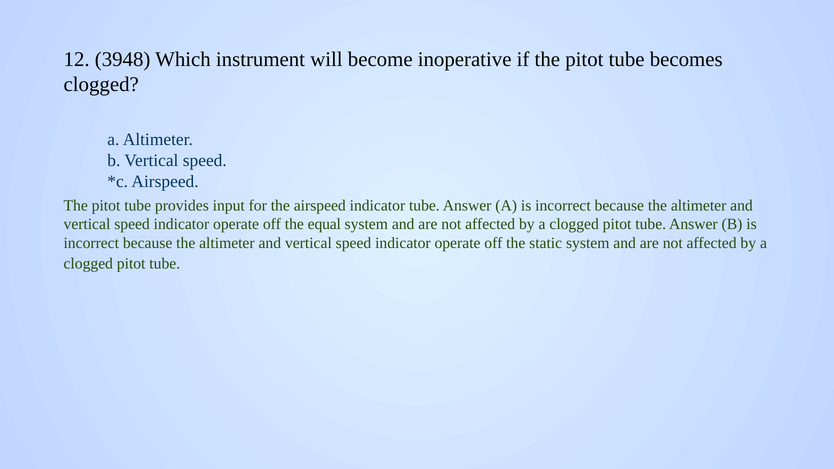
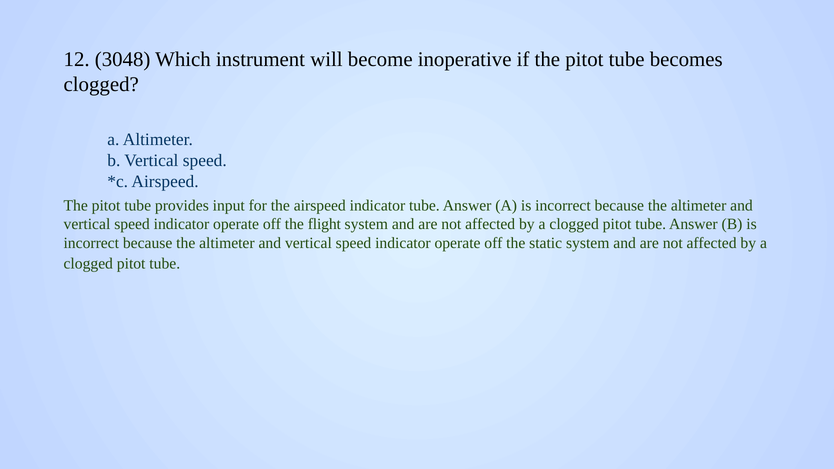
3948: 3948 -> 3048
equal: equal -> flight
